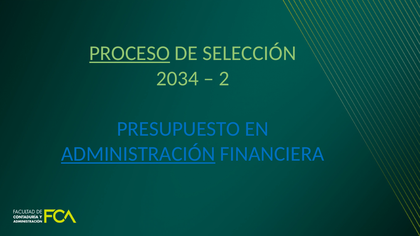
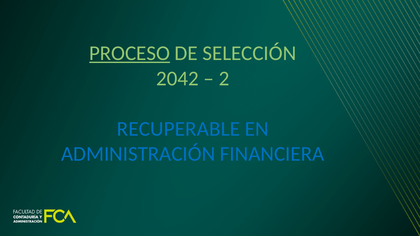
2034: 2034 -> 2042
PRESUPUESTO: PRESUPUESTO -> RECUPERABLE
ADMINISTRACIÓN underline: present -> none
